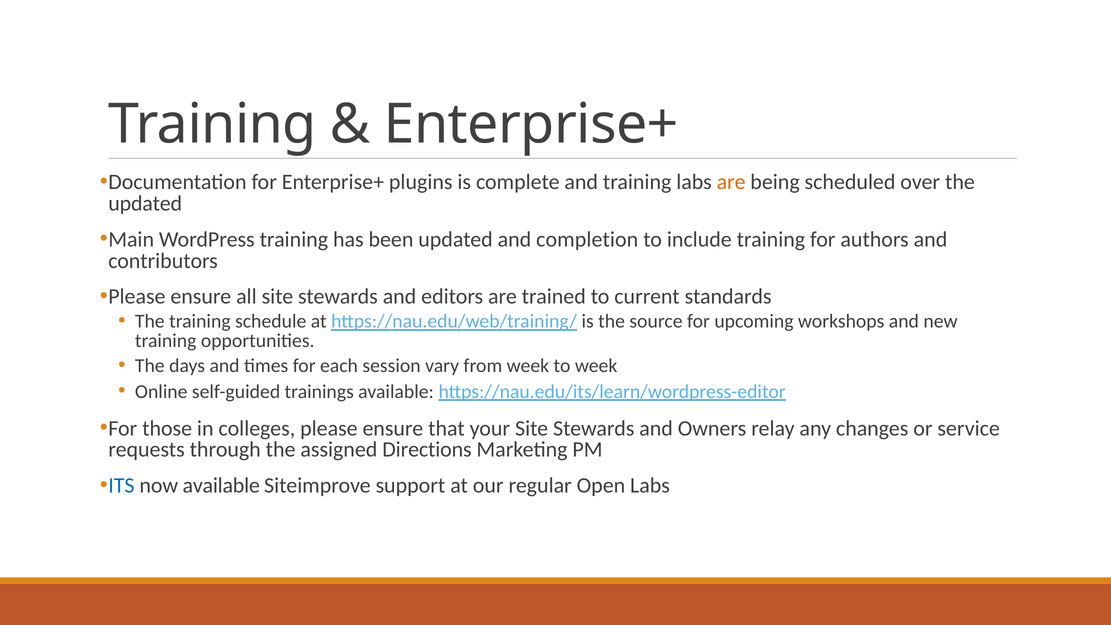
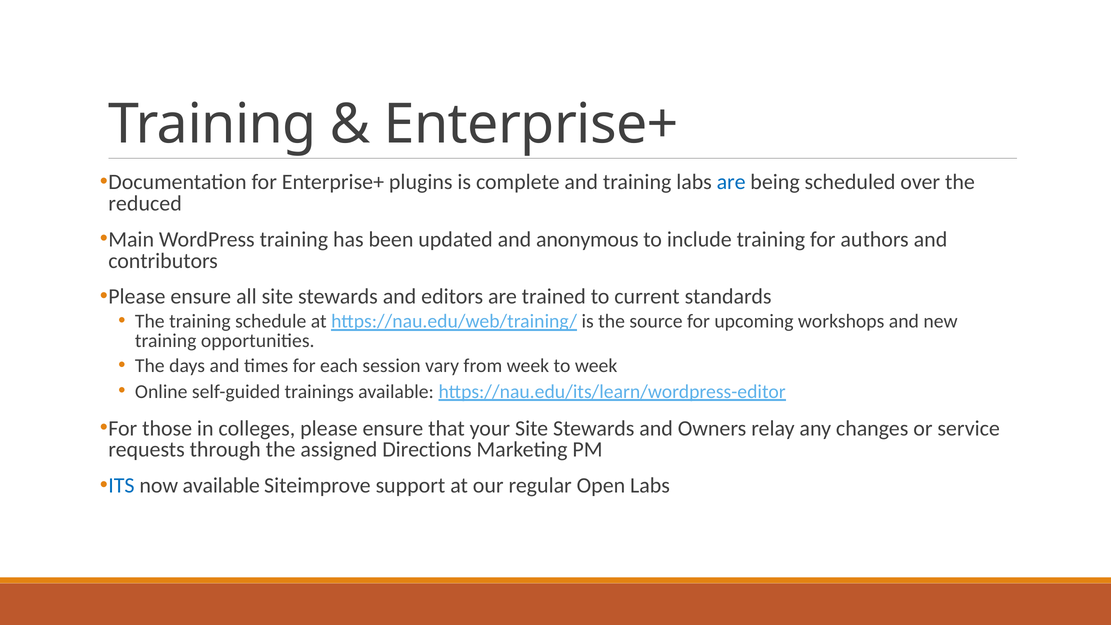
are at (731, 182) colour: orange -> blue
updated at (145, 204): updated -> reduced
completion: completion -> anonymous
